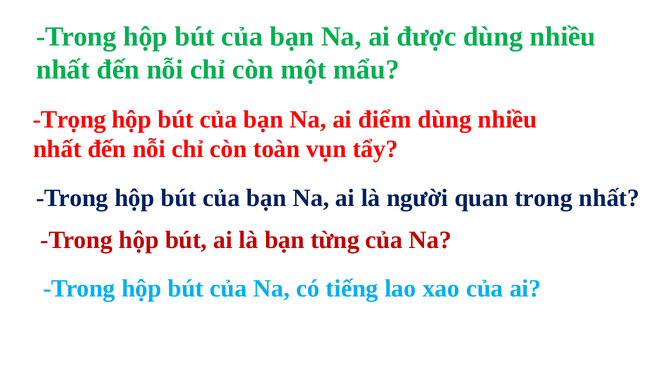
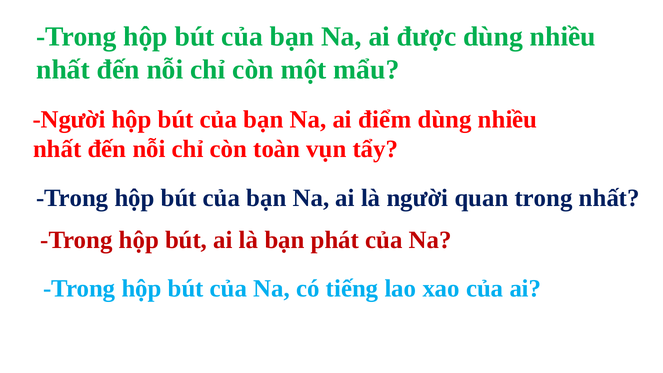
Trọng at (69, 119): Trọng -> Người
từng: từng -> phát
